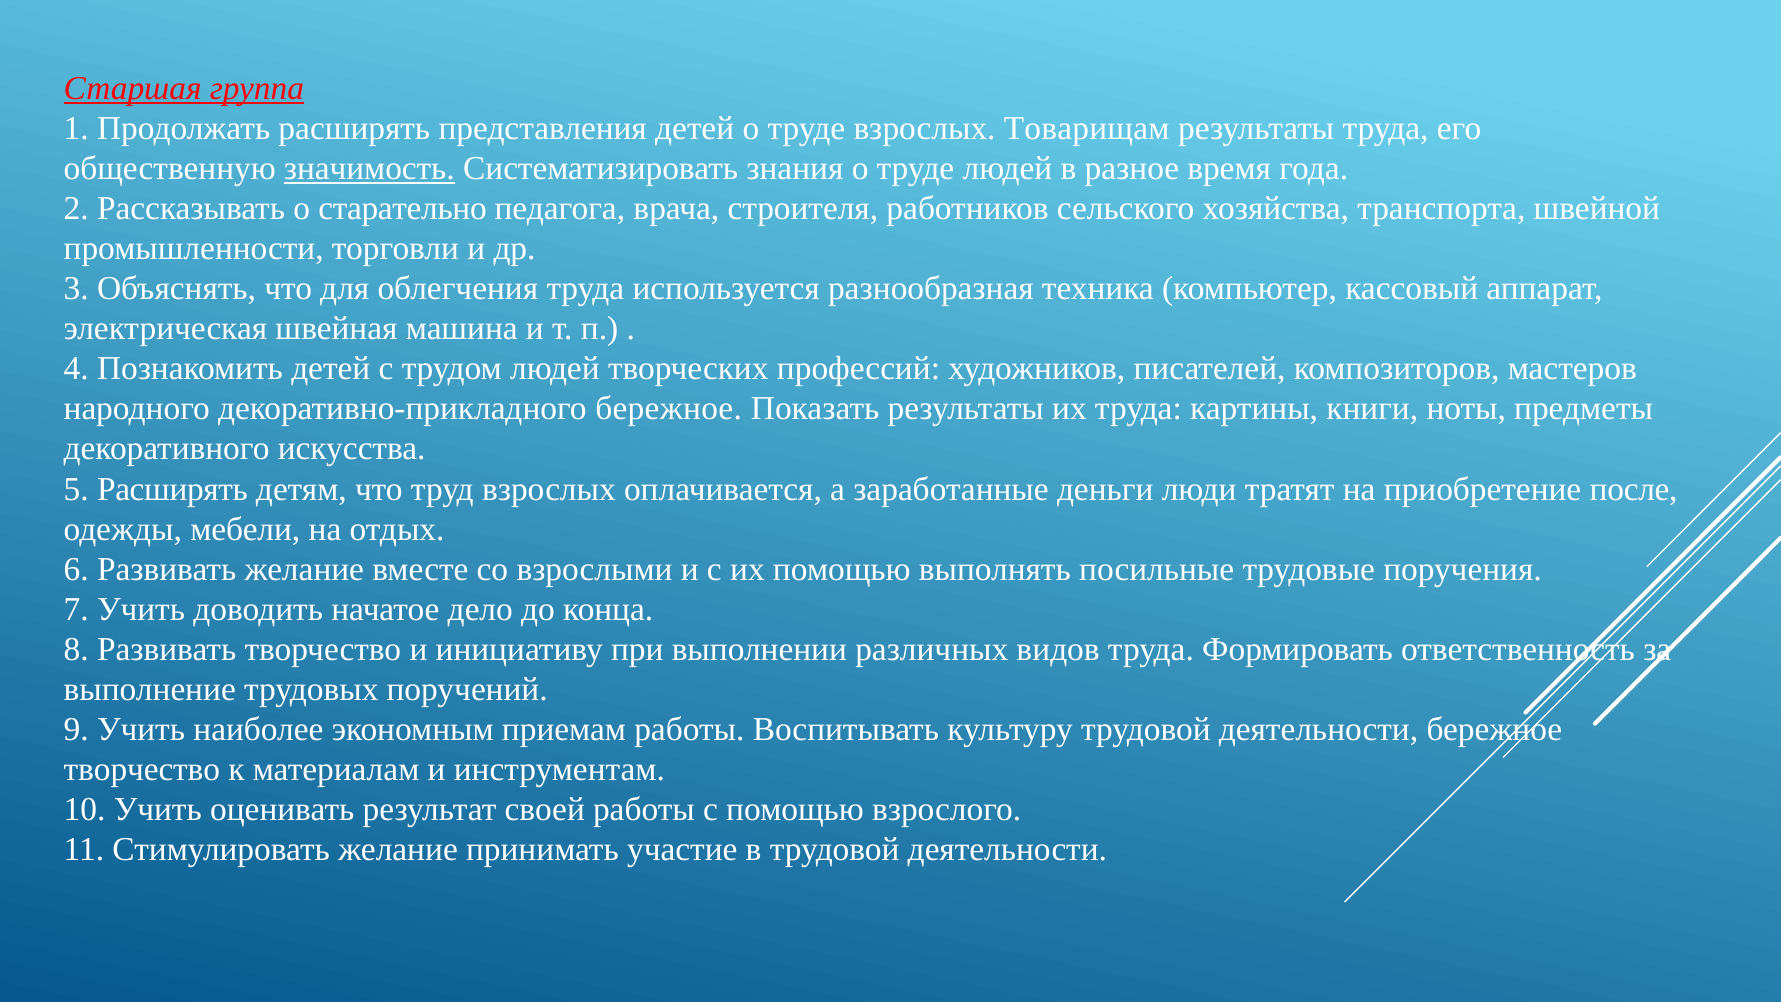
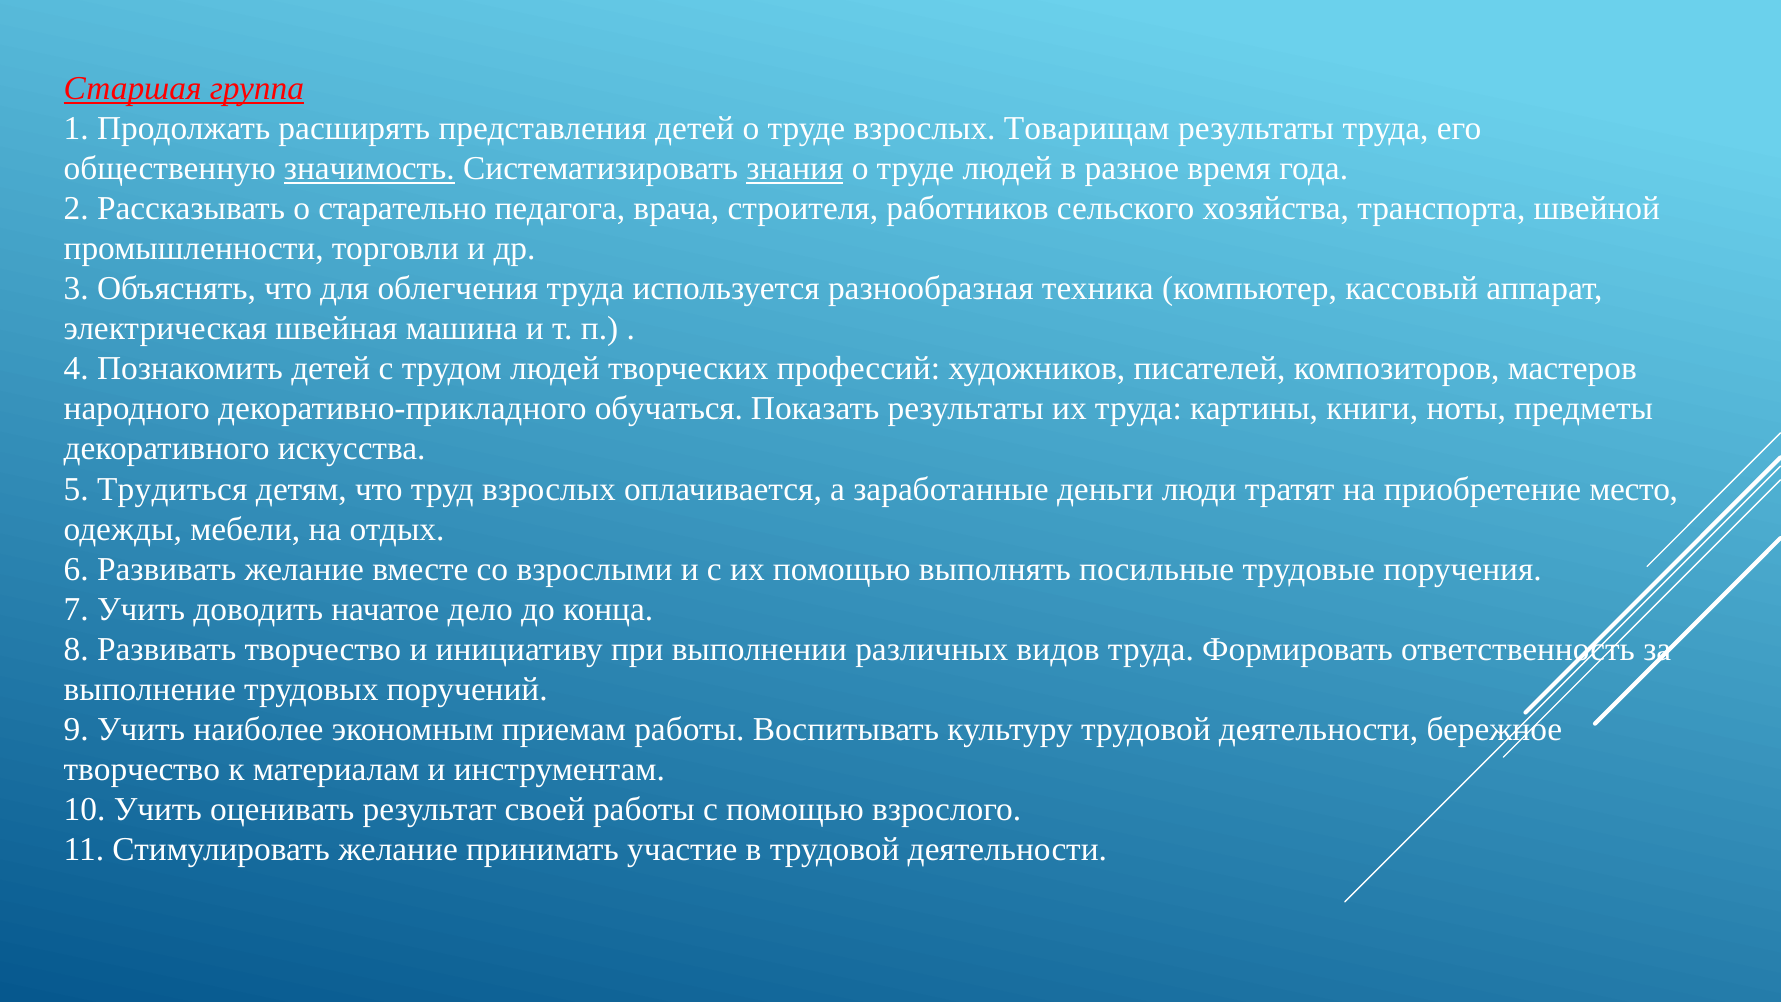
знания underline: none -> present
декоративно-прикладного бережное: бережное -> обучаться
5 Расширять: Расширять -> Трудиться
после: после -> место
